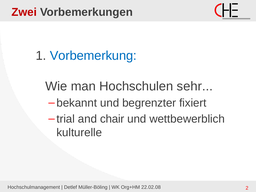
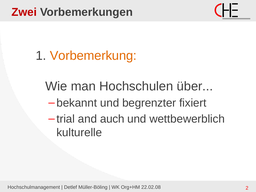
Vorbemerkung colour: blue -> orange
sehr: sehr -> über
chair: chair -> auch
